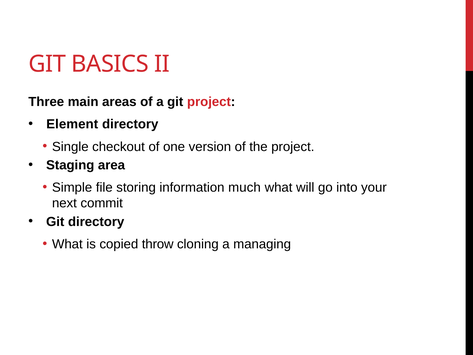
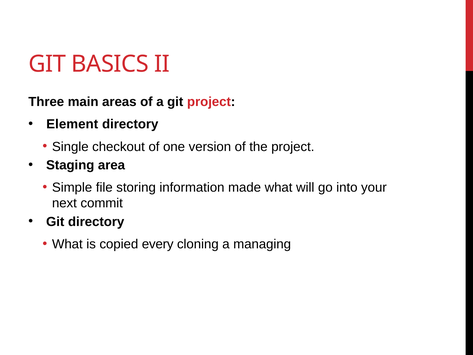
much: much -> made
throw: throw -> every
